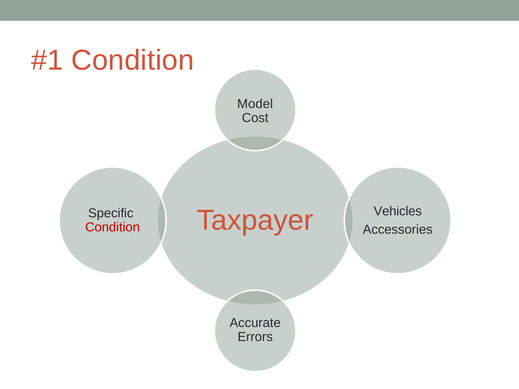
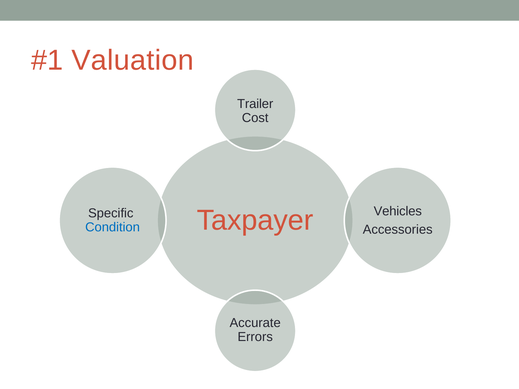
Condition at (133, 60): Condition -> Valuation
Model: Model -> Trailer
Condition at (113, 228) colour: red -> blue
